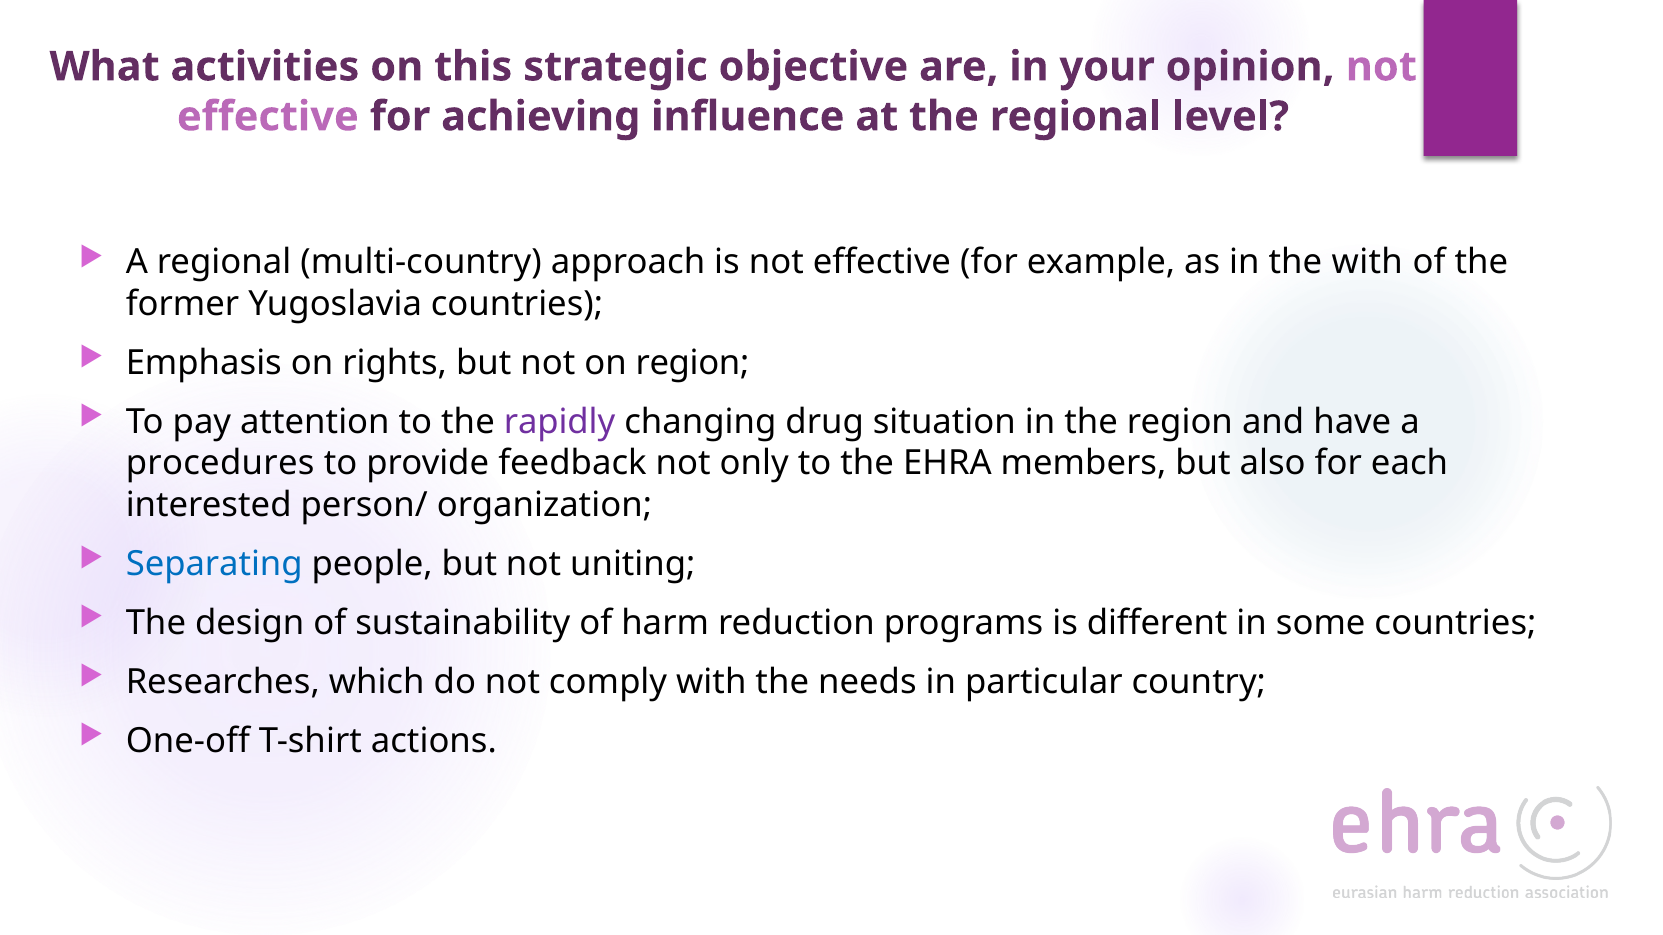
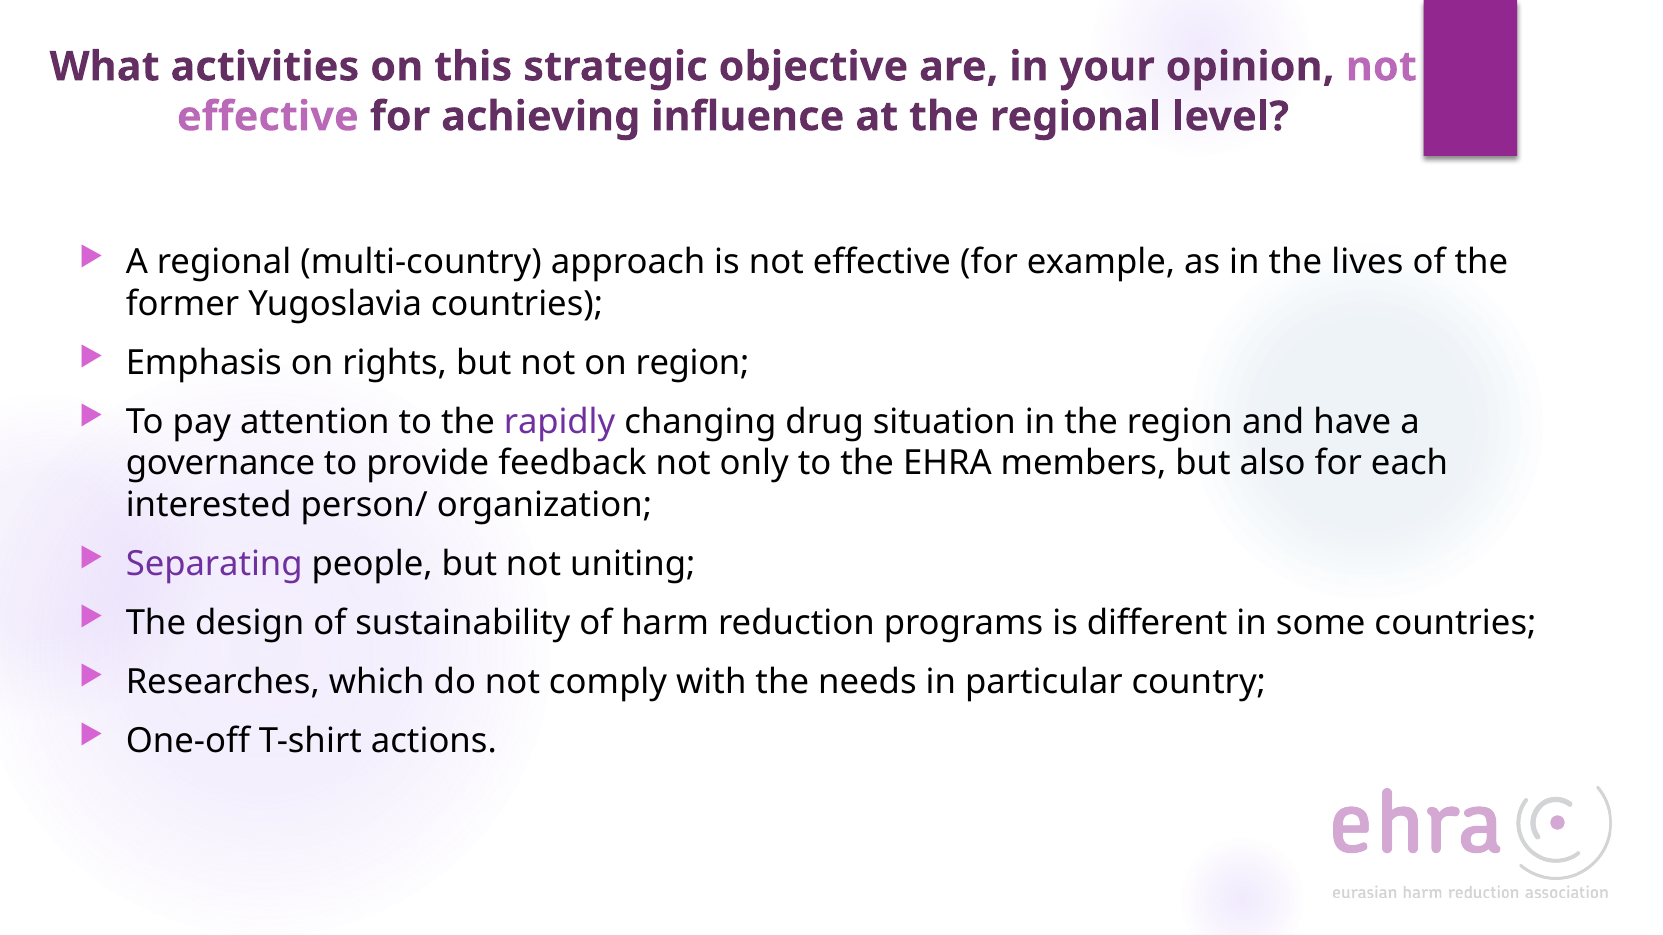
the with: with -> lives
procedures: procedures -> governance
Separating colour: blue -> purple
